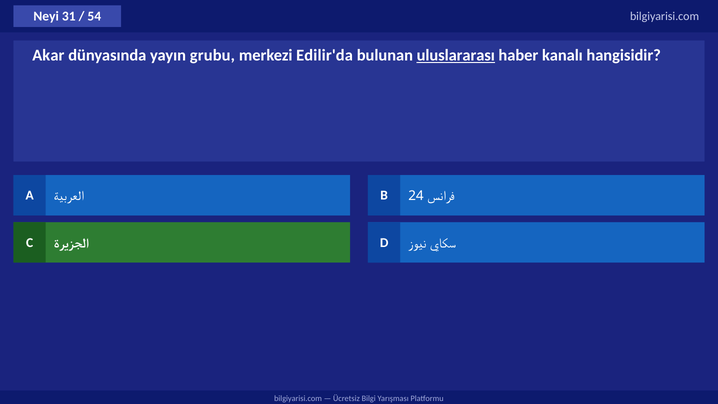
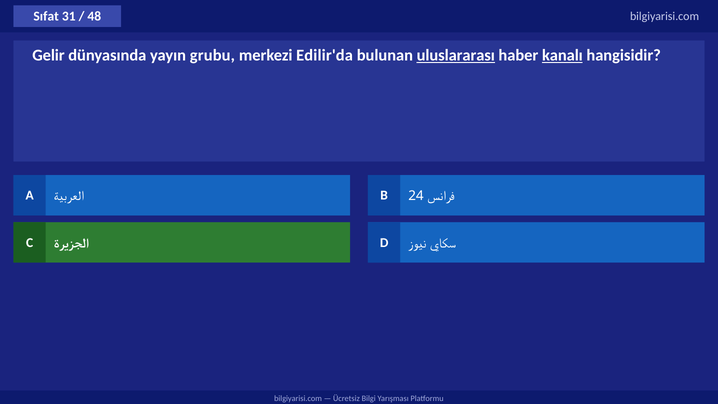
Neyi: Neyi -> Sıfat
54: 54 -> 48
Akar: Akar -> Gelir
kanalı underline: none -> present
